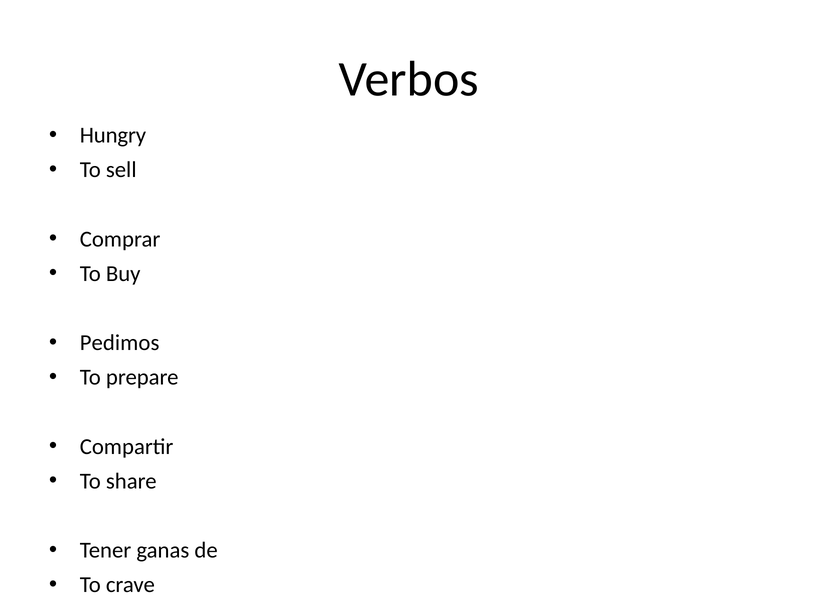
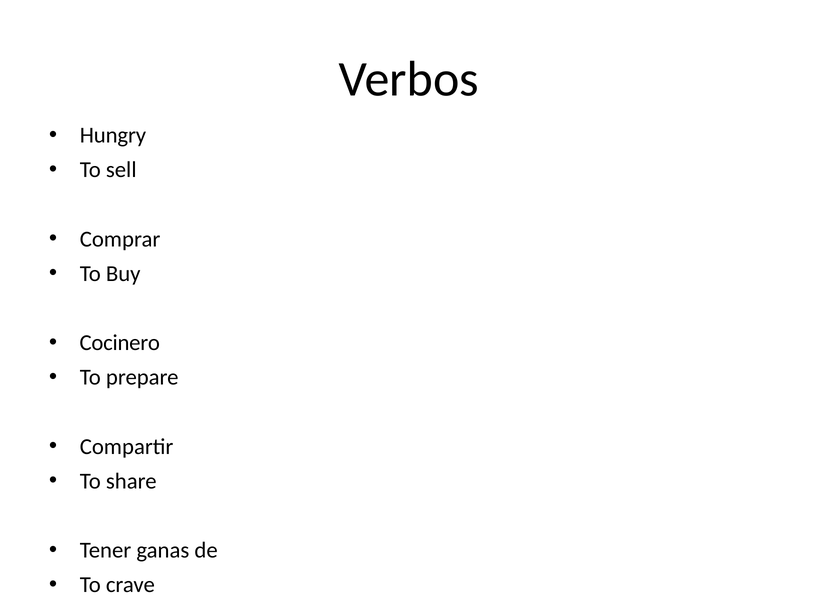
Pedimos: Pedimos -> Cocinero
